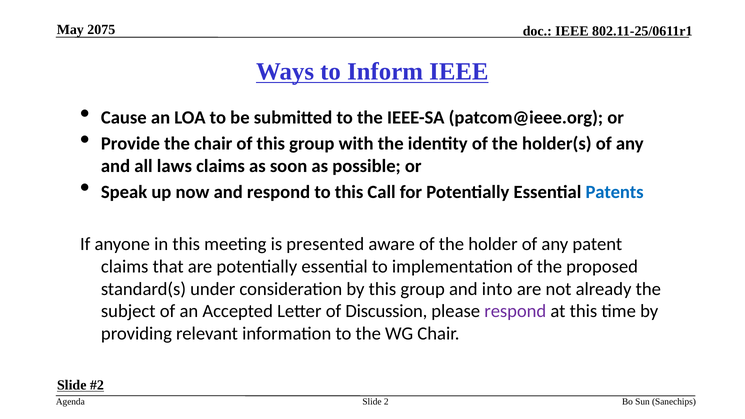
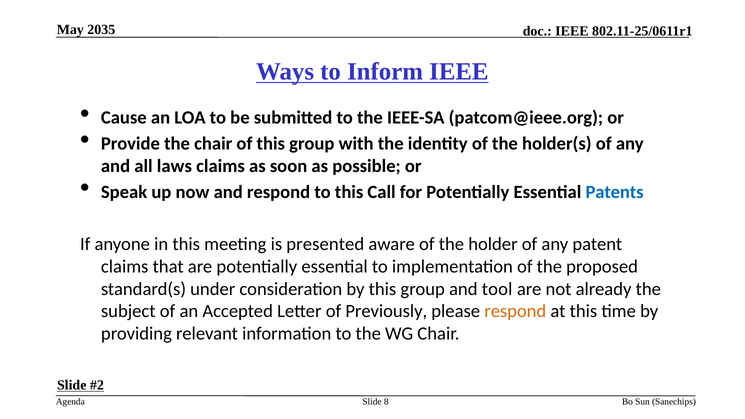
2075: 2075 -> 2035
into: into -> tool
Discussion: Discussion -> Previously
respond at (515, 311) colour: purple -> orange
2: 2 -> 8
